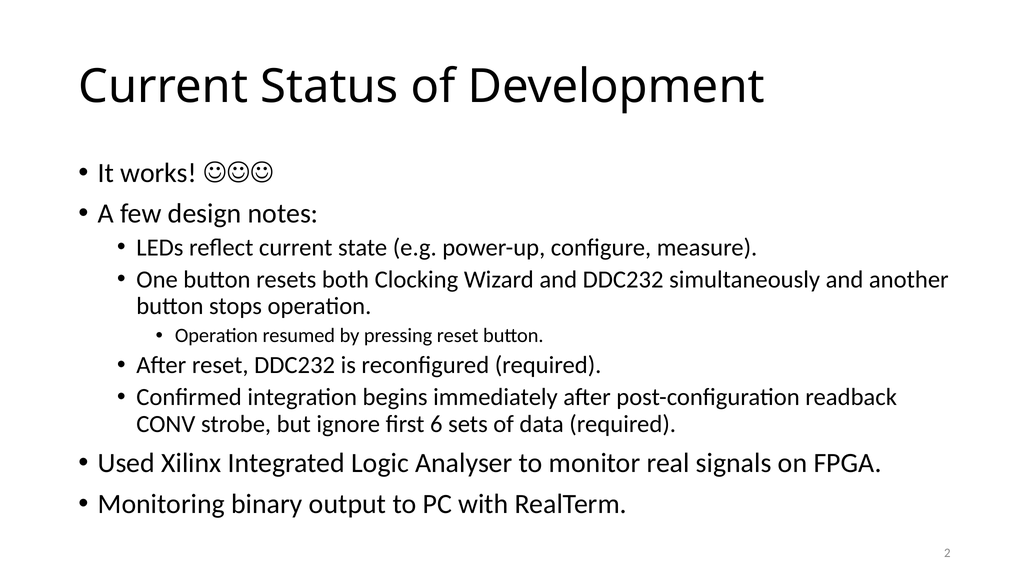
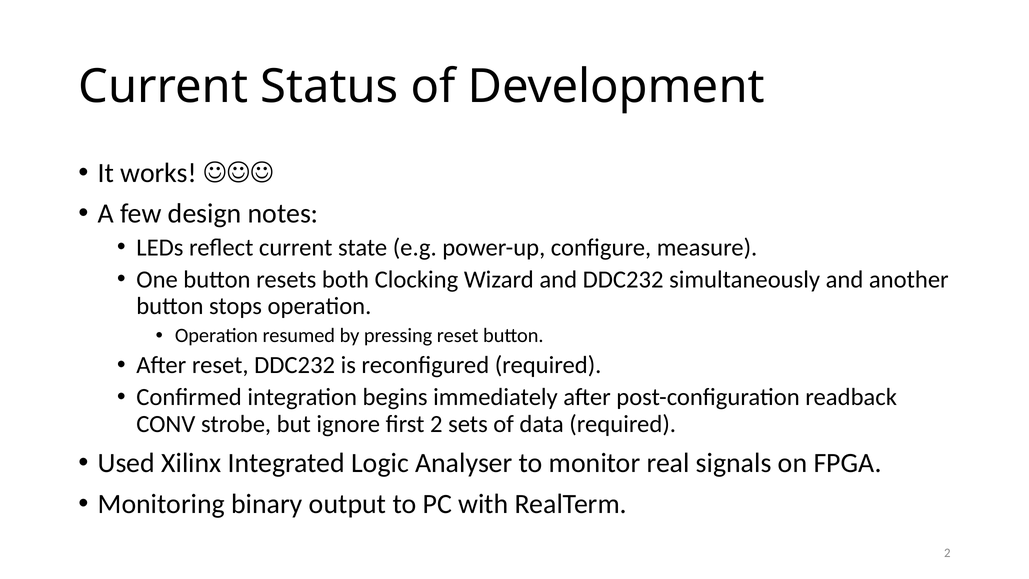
first 6: 6 -> 2
